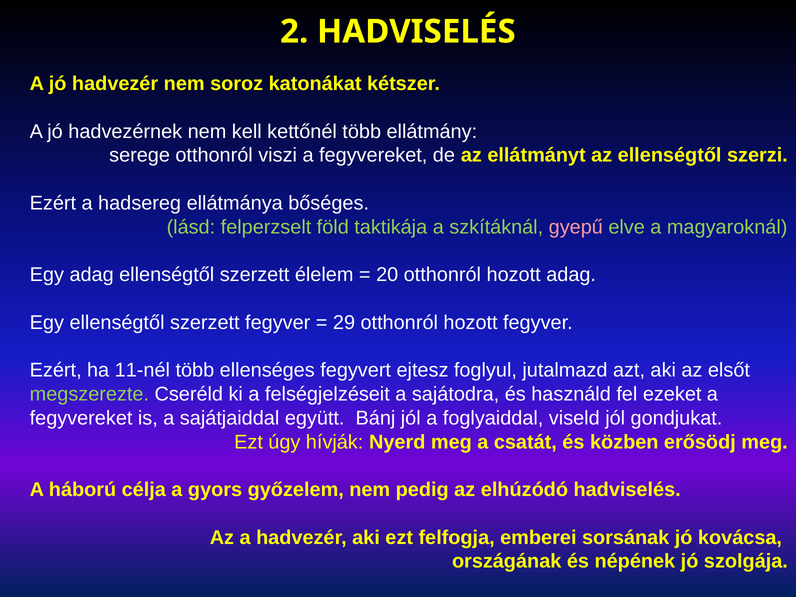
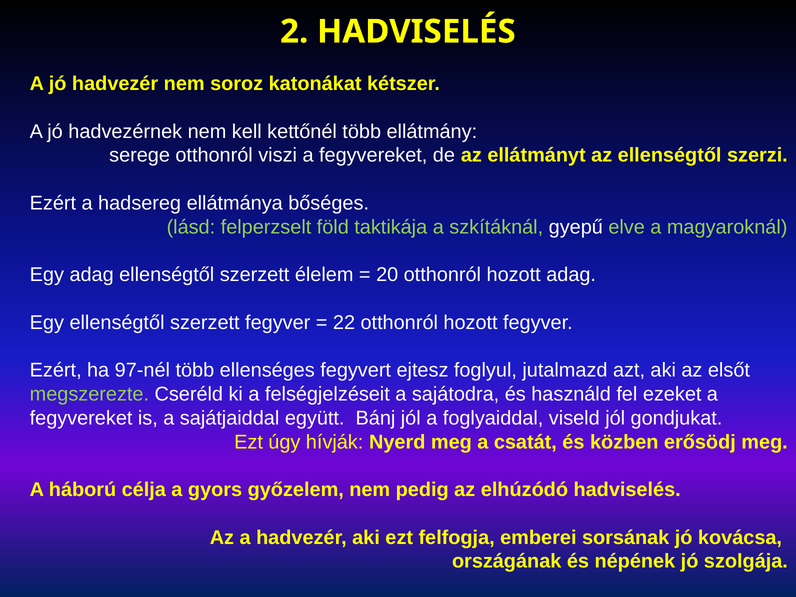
gyepű colour: pink -> white
29: 29 -> 22
11-nél: 11-nél -> 97-nél
